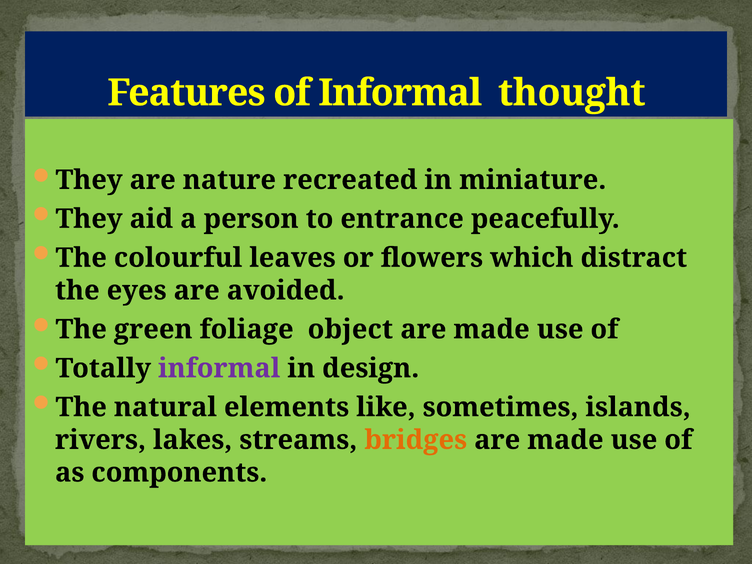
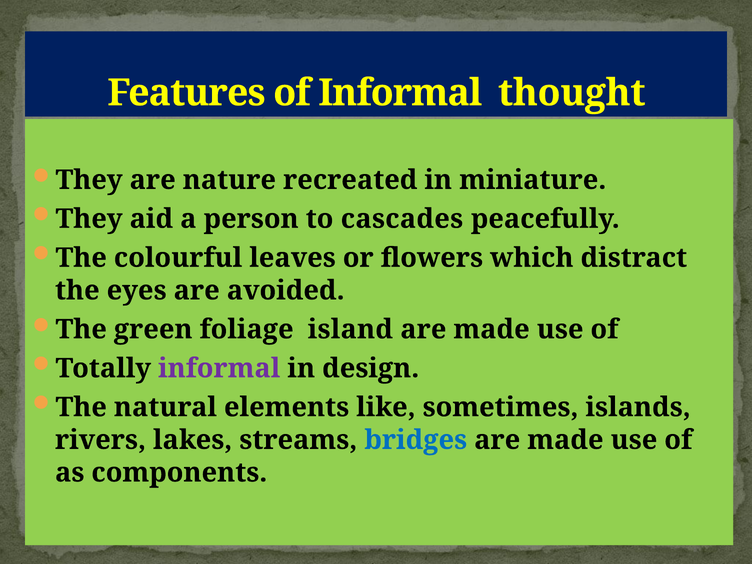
entrance: entrance -> cascades
object: object -> island
bridges colour: orange -> blue
